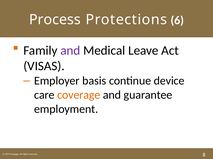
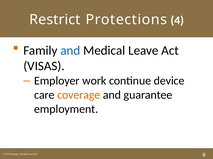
Process: Process -> Restrict
6: 6 -> 4
and at (70, 51) colour: purple -> blue
basis: basis -> work
